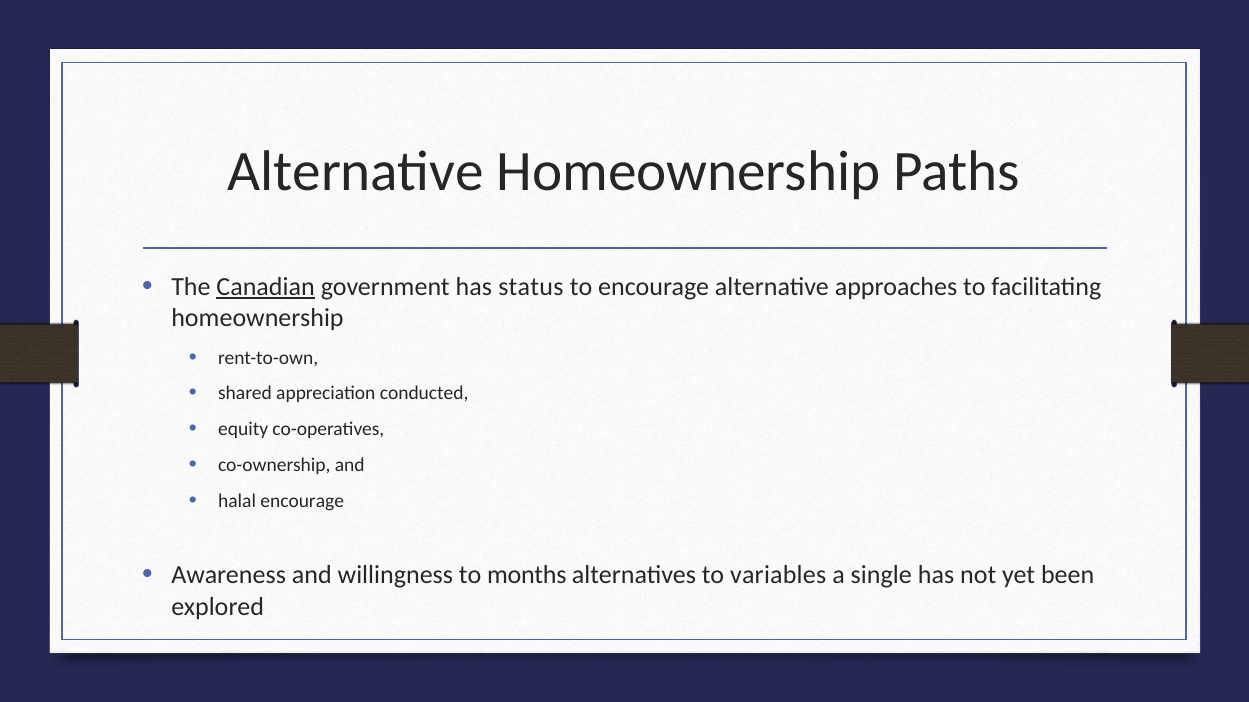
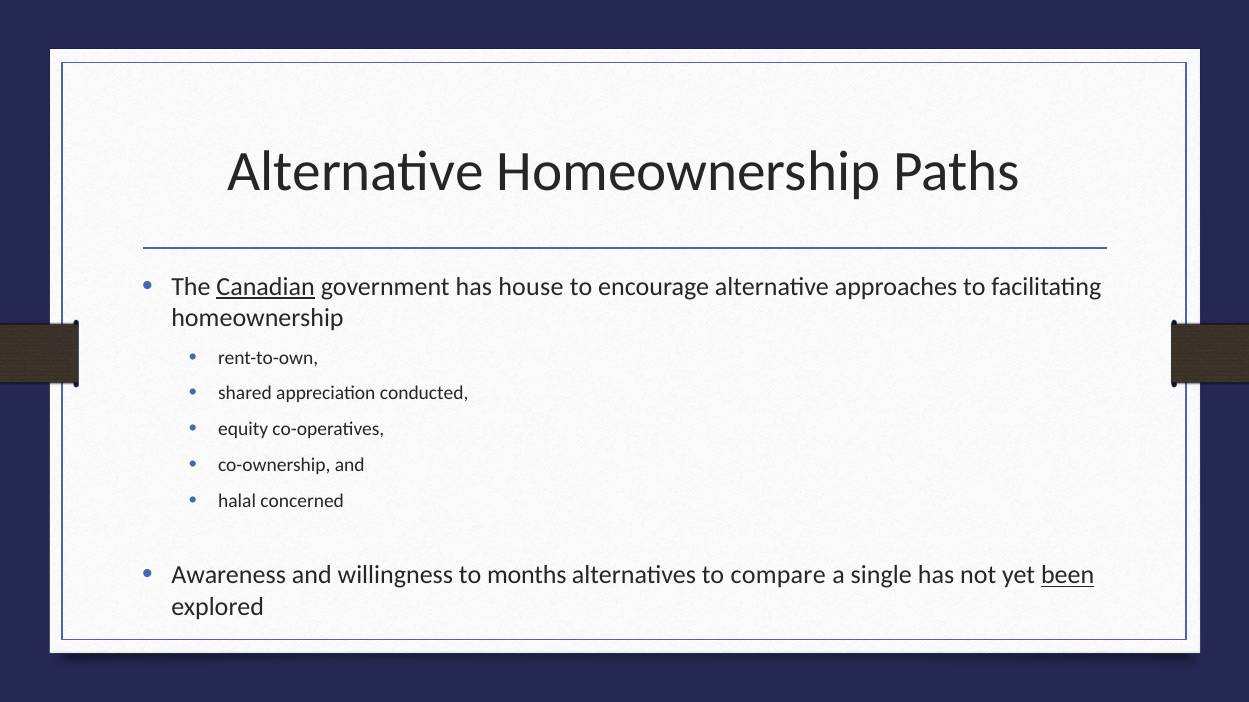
status: status -> house
halal encourage: encourage -> concerned
variables: variables -> compare
been underline: none -> present
